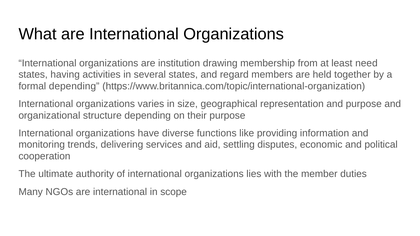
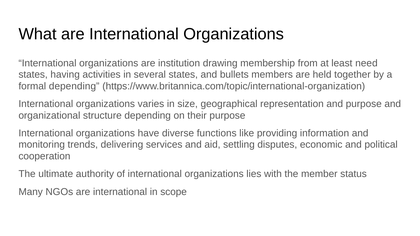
regard: regard -> bullets
duties: duties -> status
